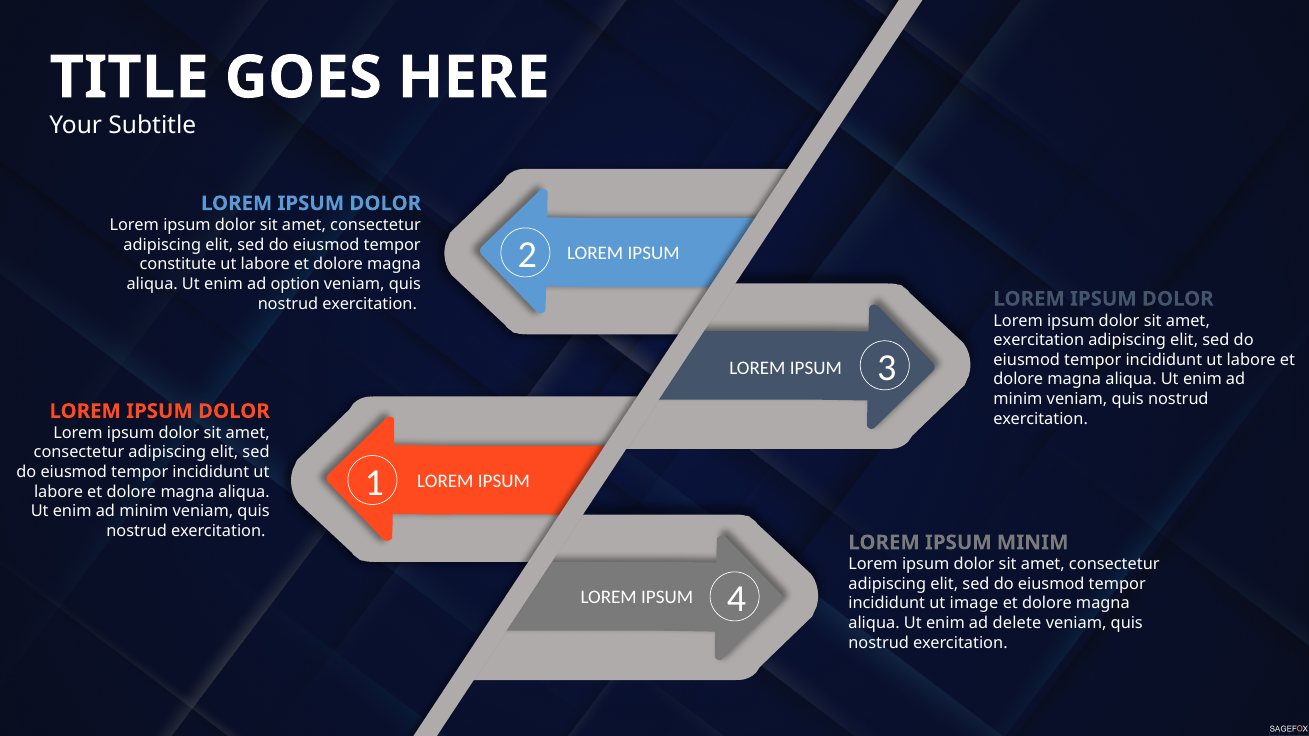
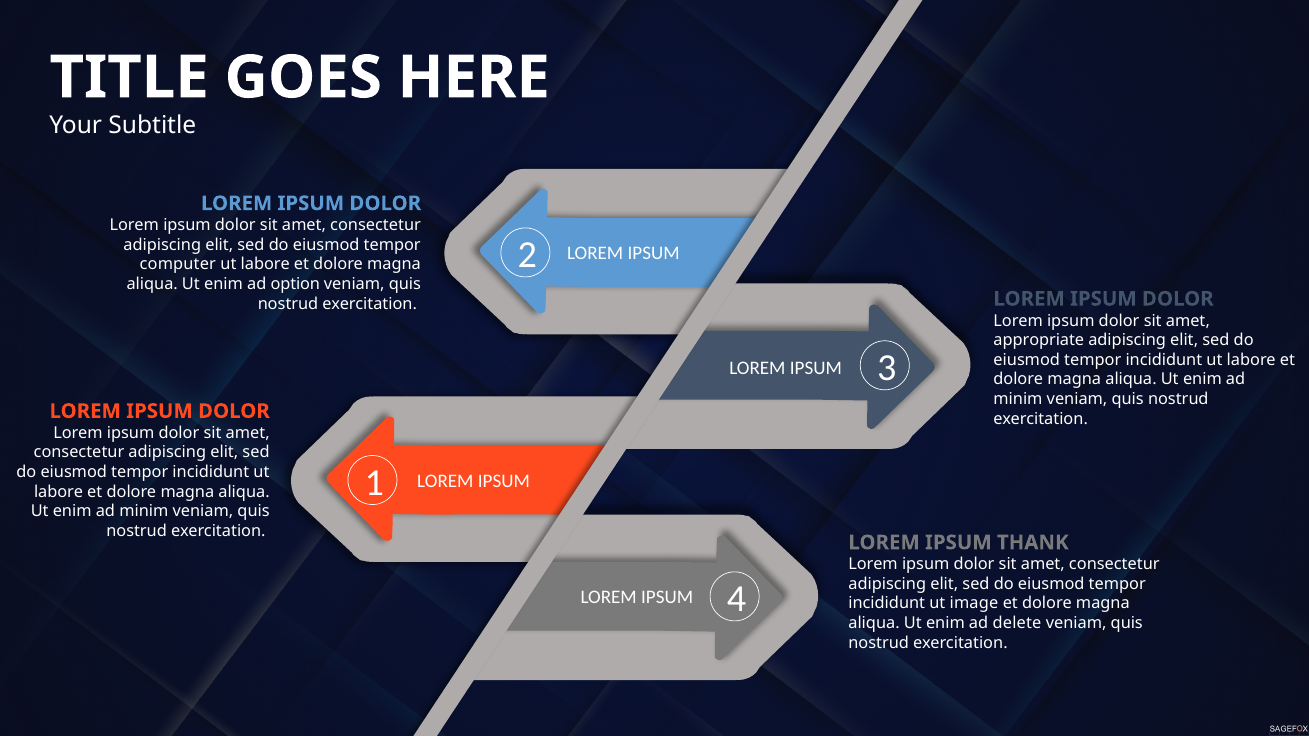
constitute: constitute -> computer
exercitation at (1039, 340): exercitation -> appropriate
MINIM at (1033, 543): MINIM -> THANK
